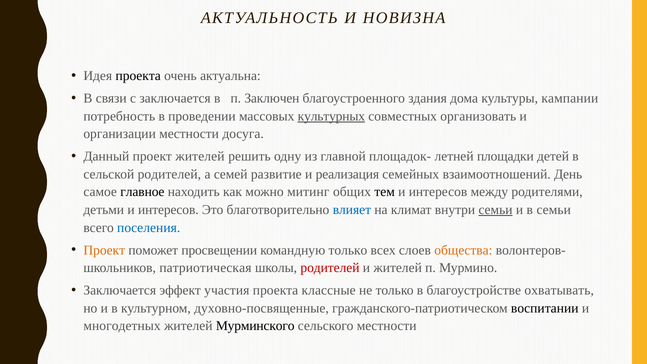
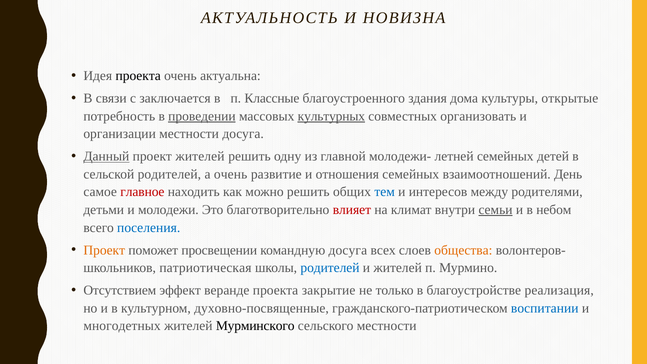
Заключен: Заключен -> Классные
кампании: кампании -> открытые
проведении underline: none -> present
Данный underline: none -> present
площадок-: площадок- -> молодежи-
летней площадки: площадки -> семейных
а семей: семей -> очень
реализация: реализация -> отношения
главное colour: black -> red
можно митинг: митинг -> решить
тем colour: black -> blue
детьми и интересов: интересов -> молодежи
влияет colour: blue -> red
в семьи: семьи -> небом
командную только: только -> досуга
родителей at (330, 268) colour: red -> blue
Заключается at (120, 290): Заключается -> Отсутствием
участия: участия -> веранде
классные: классные -> закрытие
охватывать: охватывать -> реализация
воспитании colour: black -> blue
